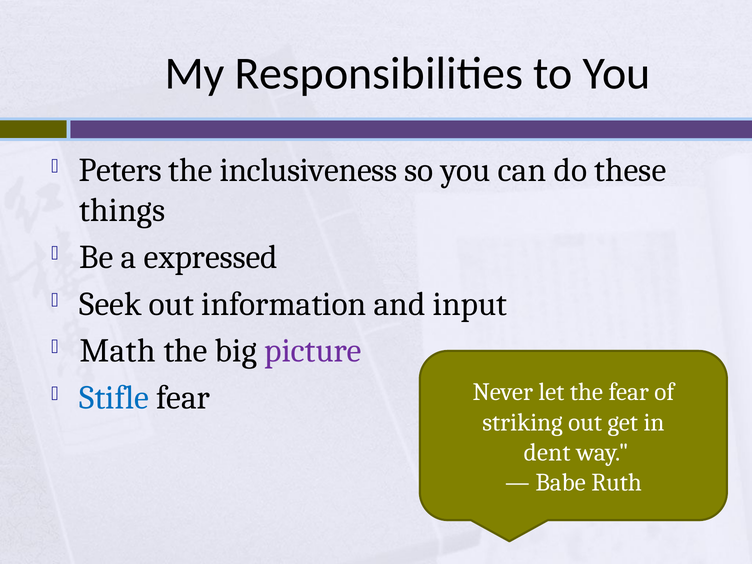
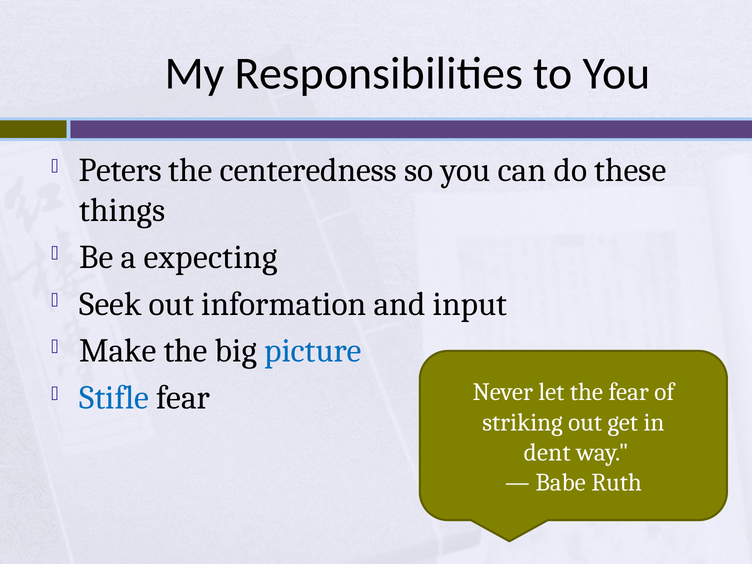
inclusiveness: inclusiveness -> centeredness
expressed: expressed -> expecting
Math: Math -> Make
picture colour: purple -> blue
